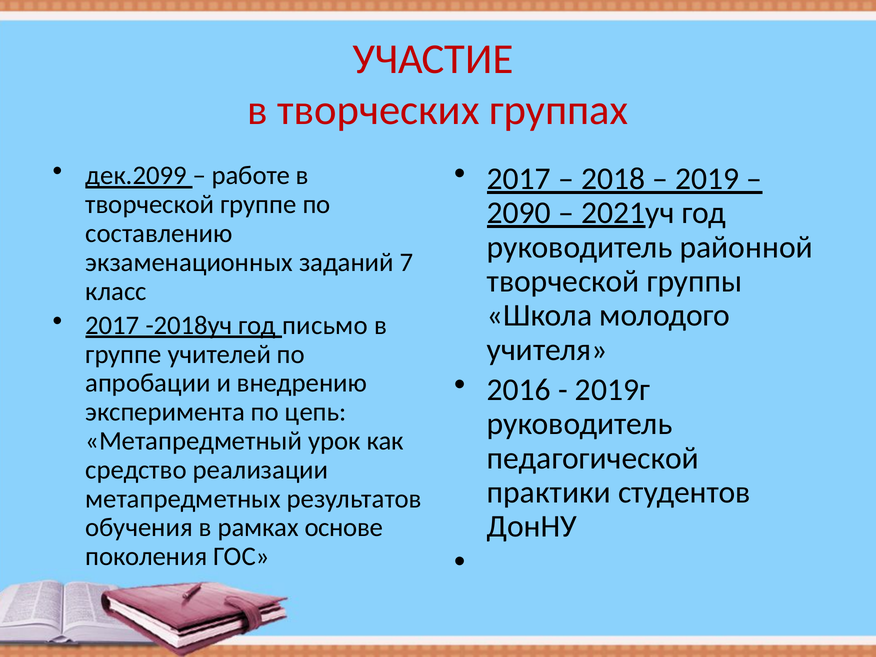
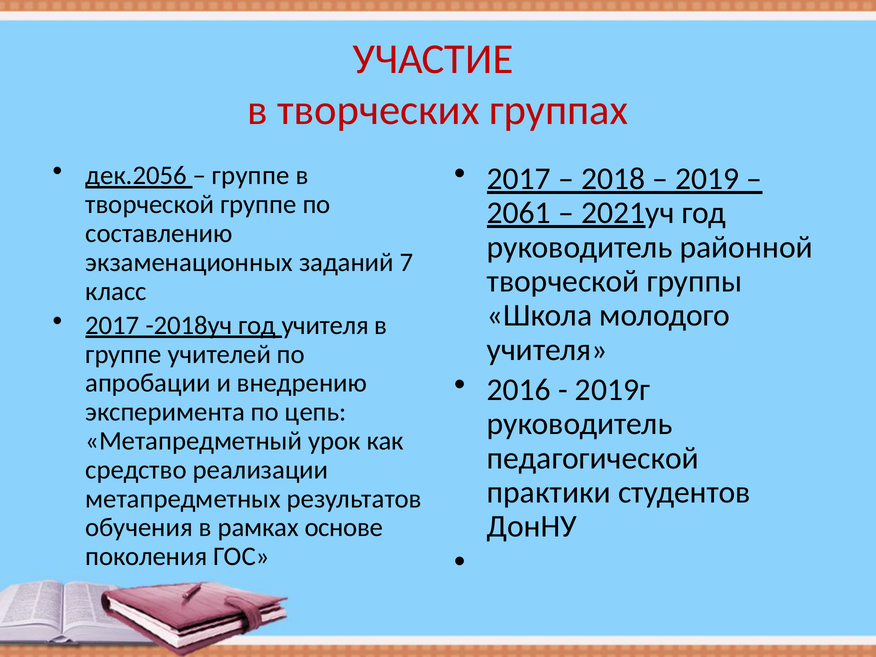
дек.2099: дек.2099 -> дек.2056
работе at (251, 176): работе -> группе
2090: 2090 -> 2061
год письмо: письмо -> учителя
